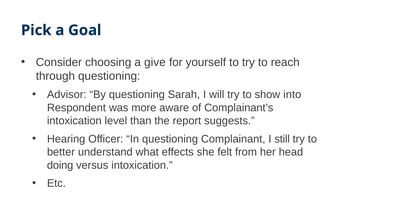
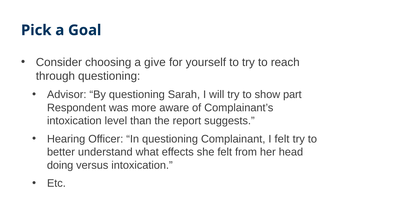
into: into -> part
I still: still -> felt
